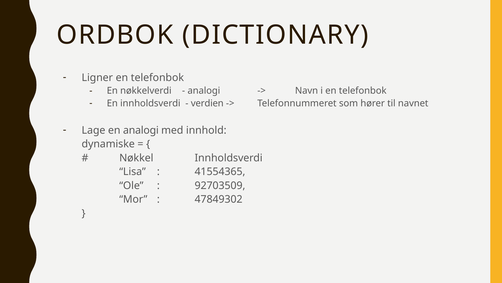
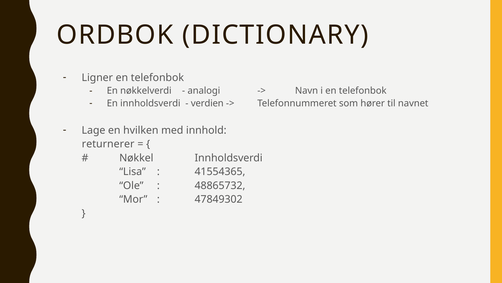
en analogi: analogi -> hvilken
dynamiske: dynamiske -> returnerer
92703509: 92703509 -> 48865732
